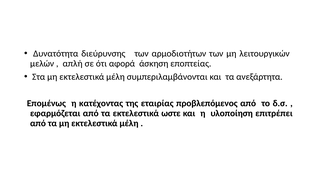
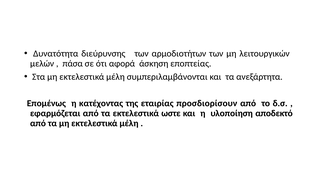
απλή: απλή -> πάσα
προβλεπόμενος: προβλεπόμενος -> προσδιορίσουν
επιτρέπει: επιτρέπει -> αποδεκτό
